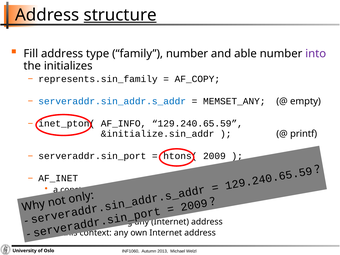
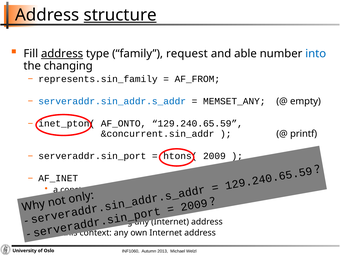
address at (62, 54) underline: none -> present
family number: number -> request
into colour: purple -> blue
initializes: initializes -> changing
AF_COPY: AF_COPY -> AF_FROM
AF_INFO: AF_INFO -> AF_ONTO
&initialize.sin_addr: &initialize.sin_addr -> &concurrent.sin_addr
